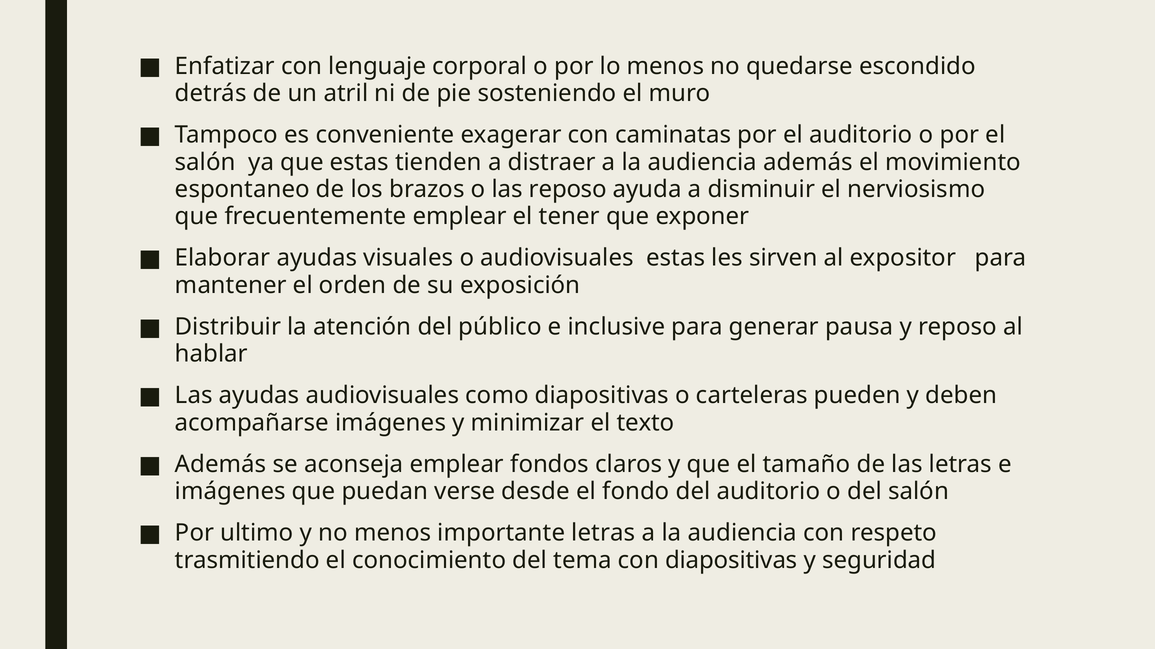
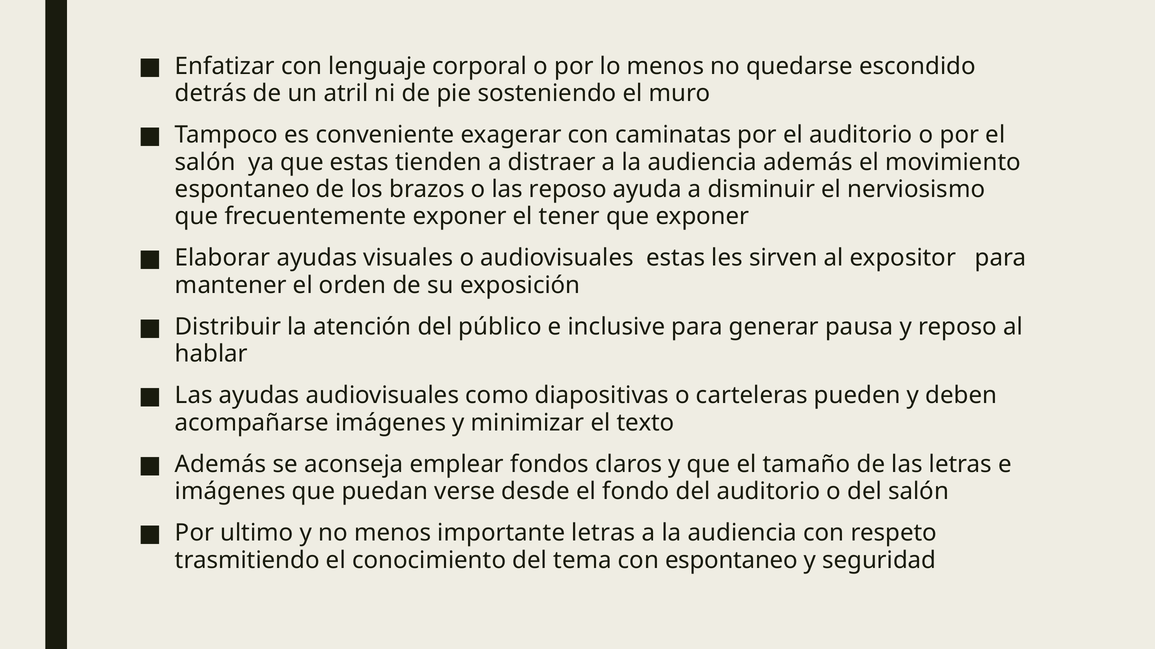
frecuentemente emplear: emplear -> exponer
con diapositivas: diapositivas -> espontaneo
